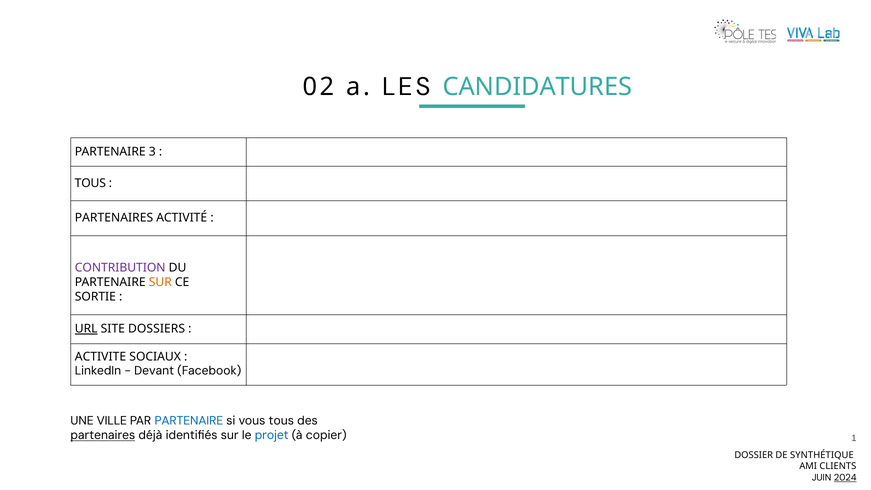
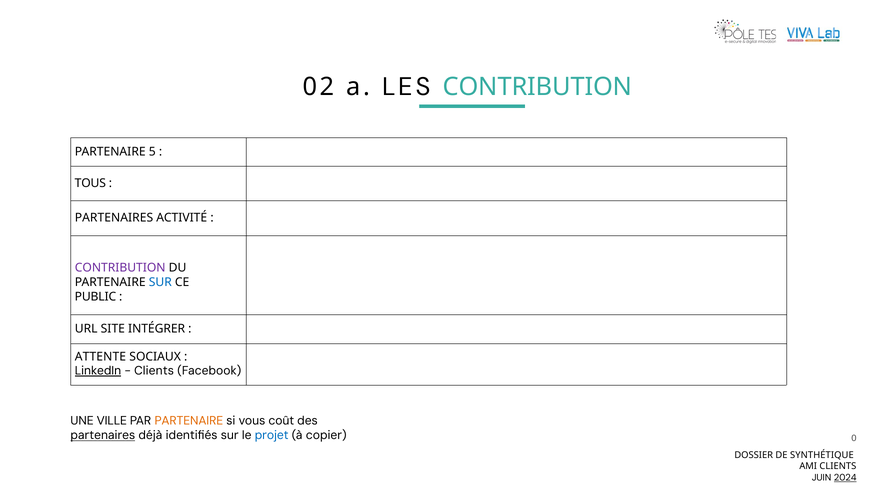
LES CANDIDATURES: CANDIDATURES -> CONTRIBUTION
3: 3 -> 5
SUR at (160, 282) colour: orange -> blue
SORTIE: SORTIE -> PUBLIC
URL underline: present -> none
DOSSIERS: DOSSIERS -> INTÉGRER
ACTIVITE: ACTIVITE -> ATTENTE
LinkedIn underline: none -> present
Devant at (154, 371): Devant -> Clients
PARTENAIRE at (189, 421) colour: blue -> orange
vous tous: tous -> coût
1: 1 -> 0
